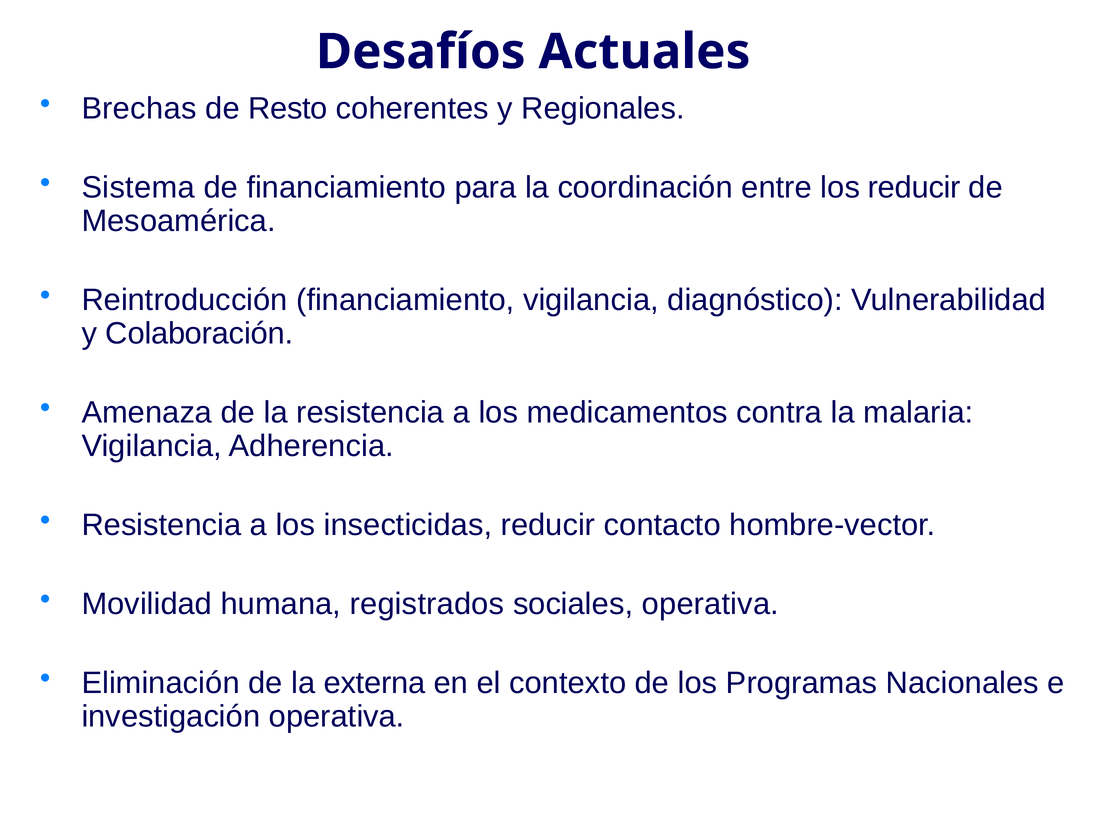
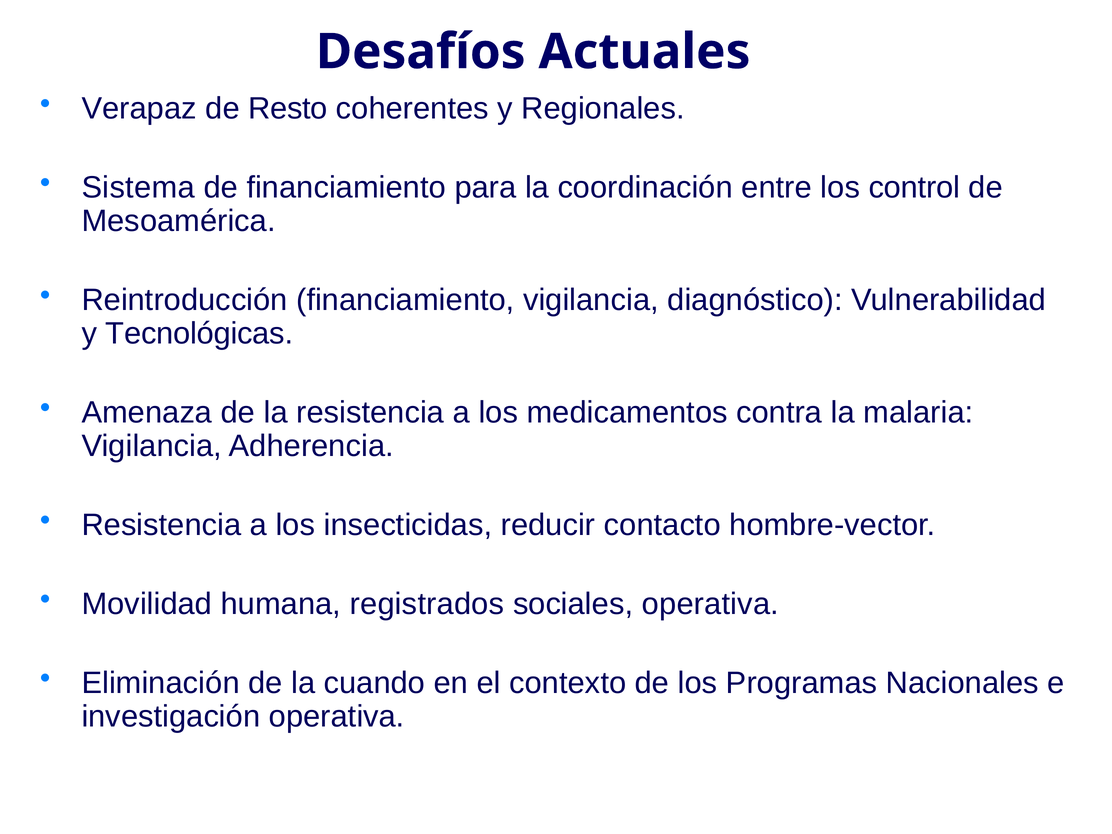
Brechas: Brechas -> Verapaz
los reducir: reducir -> control
Colaboración: Colaboración -> Tecnológicas
externa: externa -> cuando
